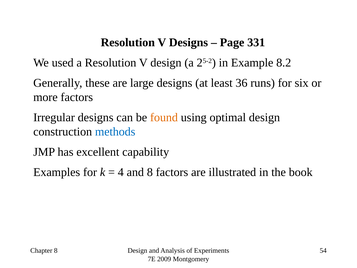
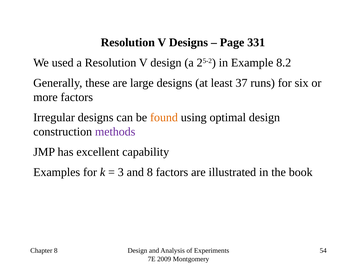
36: 36 -> 37
methods colour: blue -> purple
4: 4 -> 3
